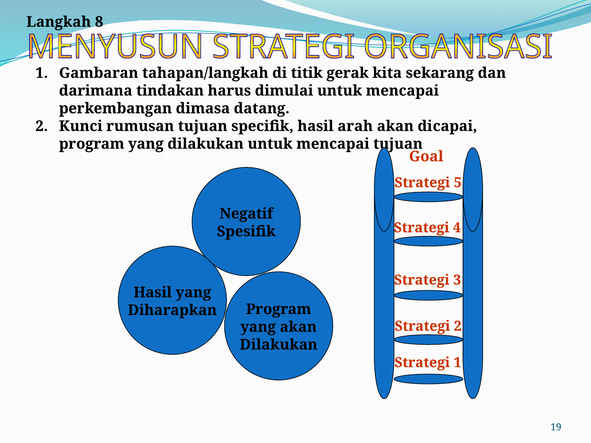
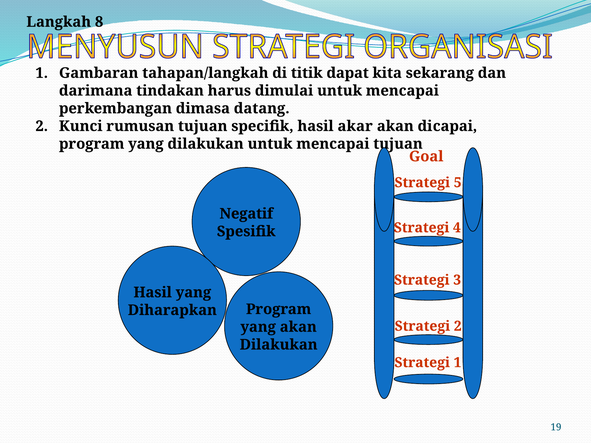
gerak: gerak -> dapat
arah: arah -> akar
